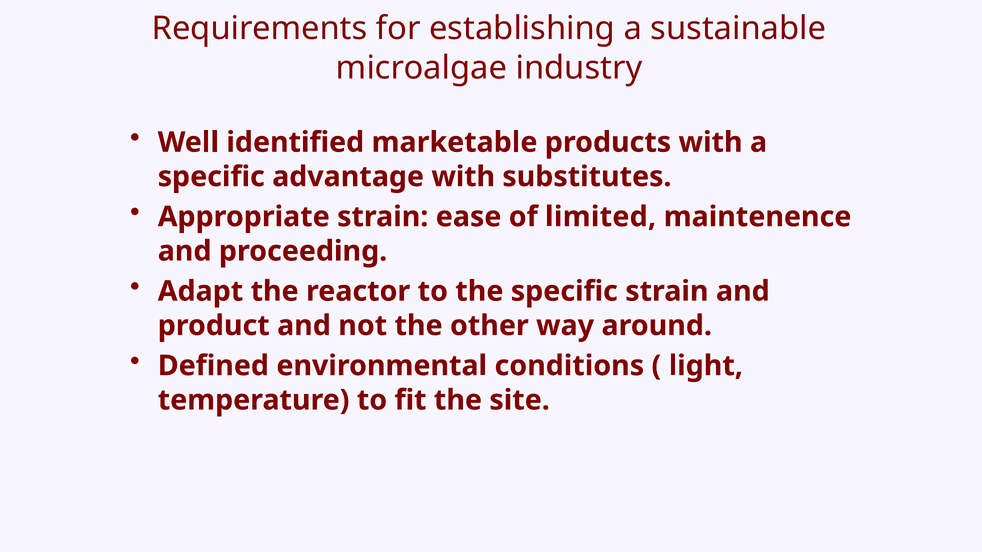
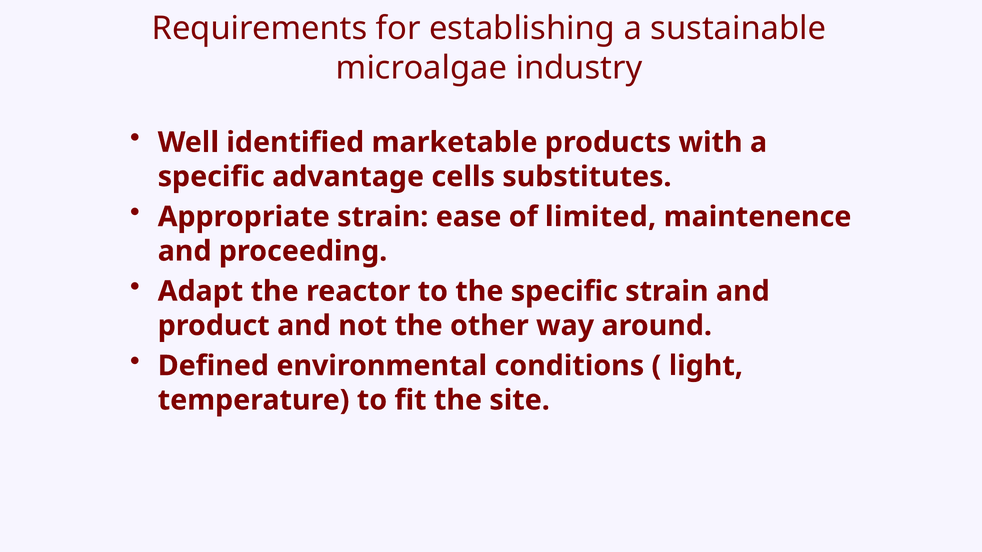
advantage with: with -> cells
